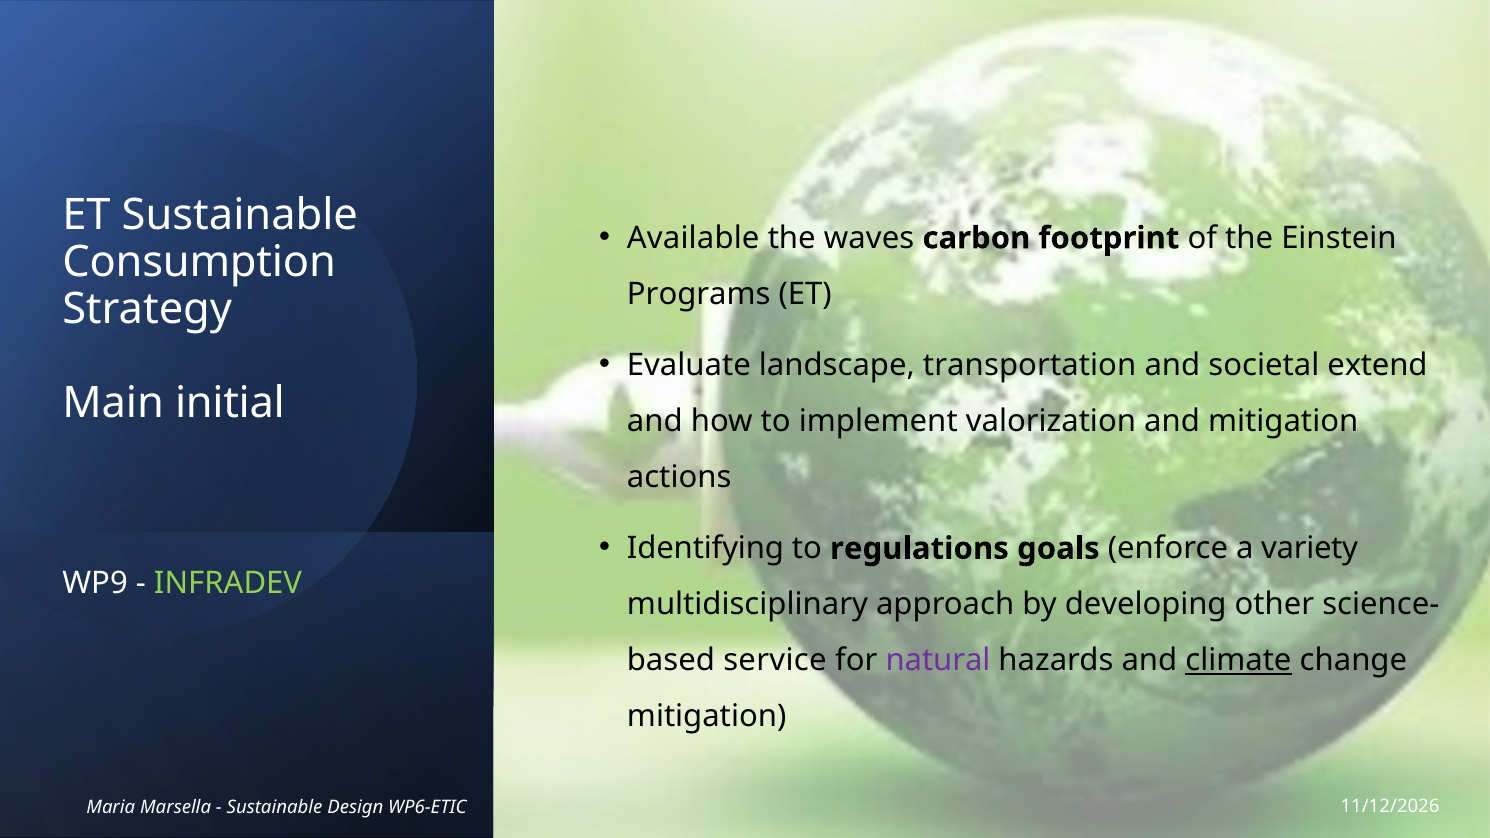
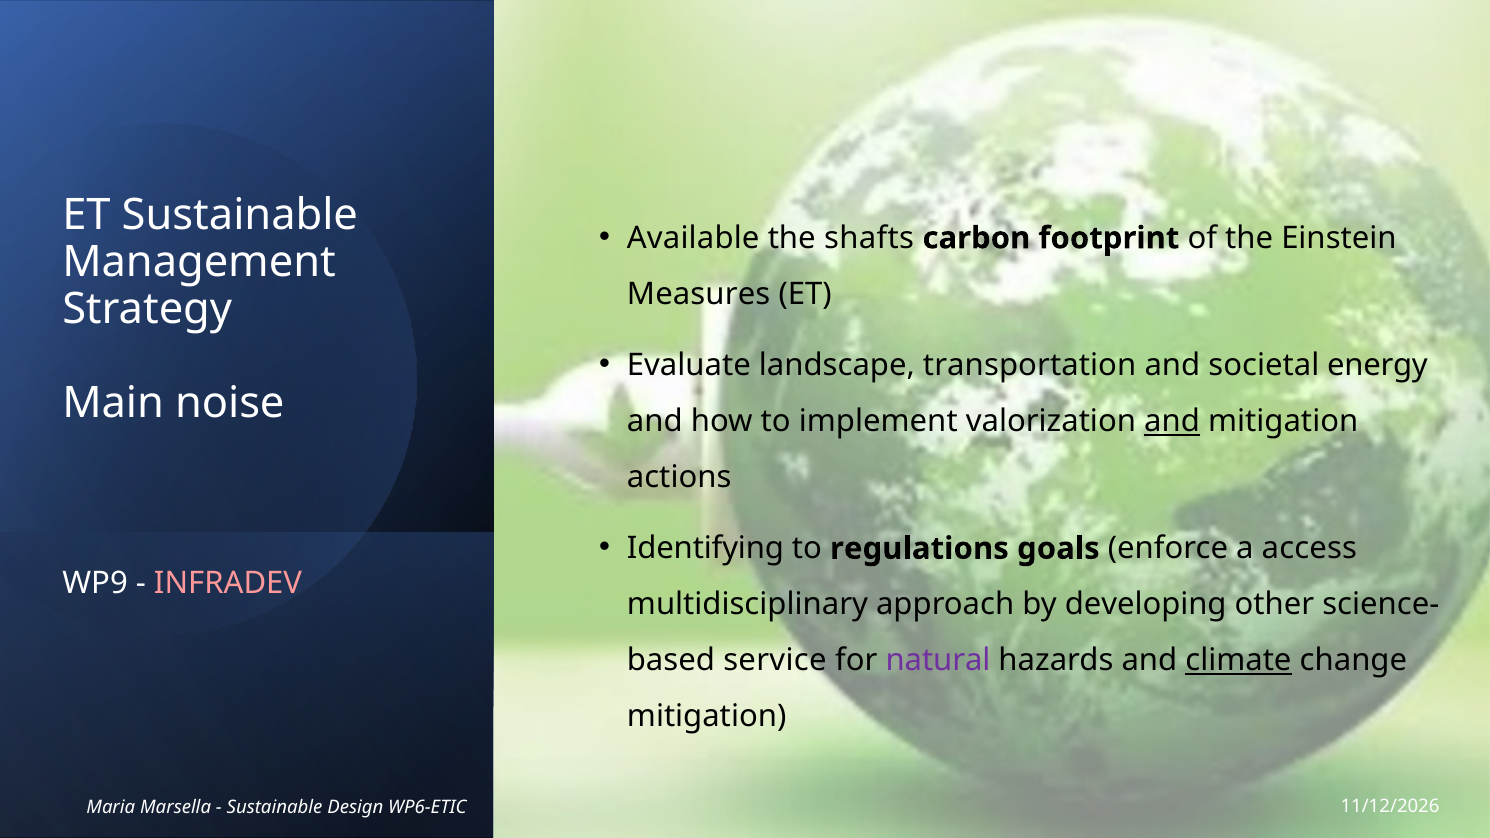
waves: waves -> shafts
Consumption: Consumption -> Management
Programs: Programs -> Measures
extend: extend -> energy
initial: initial -> noise
and at (1172, 421) underline: none -> present
variety: variety -> access
INFRADEV colour: light green -> pink
